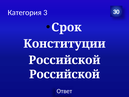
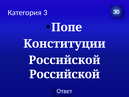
Срок: Срок -> Попе
